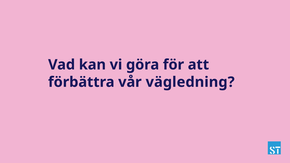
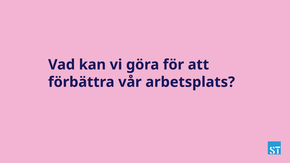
vägledning: vägledning -> arbetsplats
